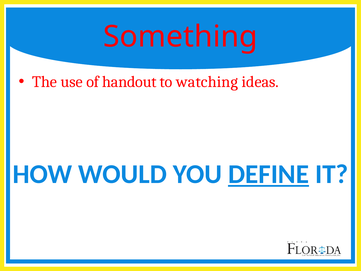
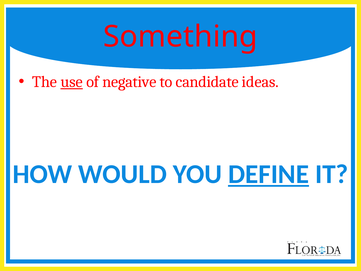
use underline: none -> present
handout: handout -> negative
watching: watching -> candidate
